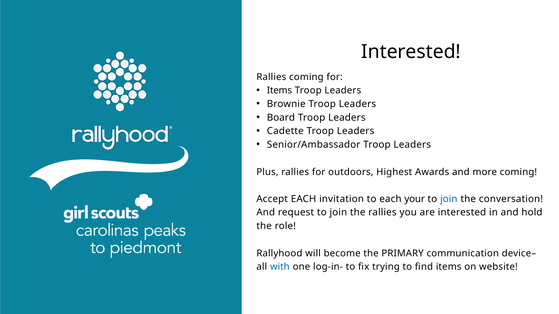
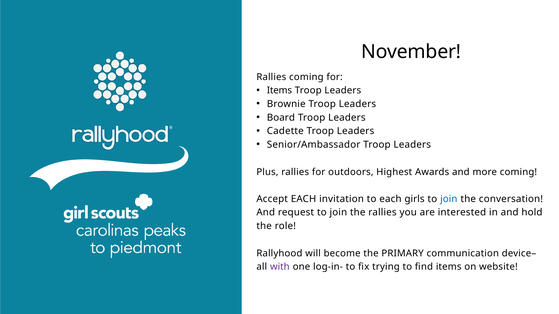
Interested at (411, 52): Interested -> November
your: your -> girls
with colour: blue -> purple
